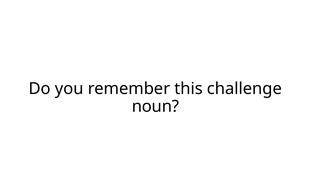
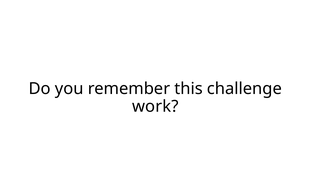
noun: noun -> work
